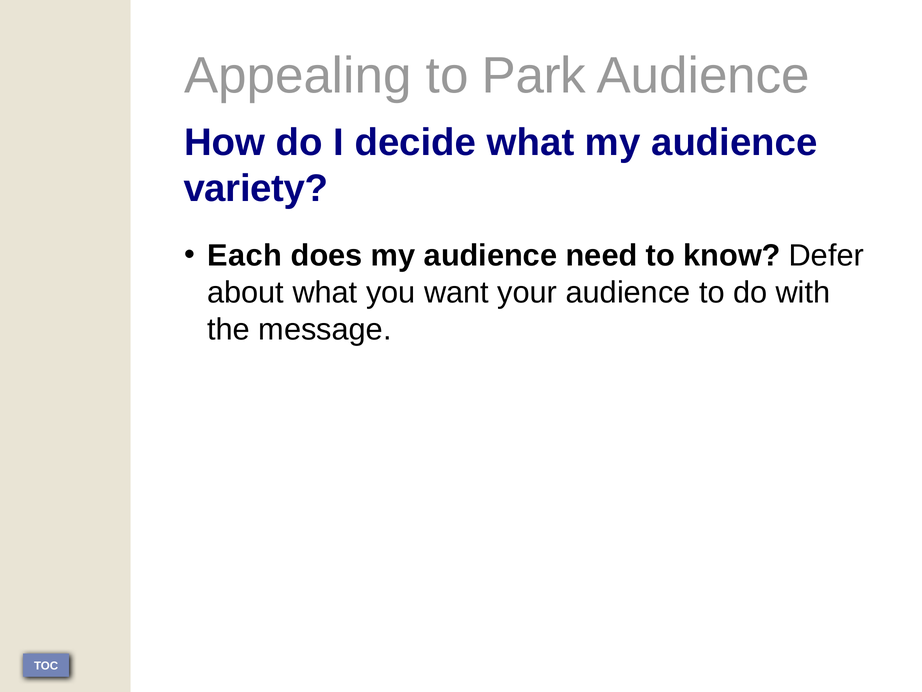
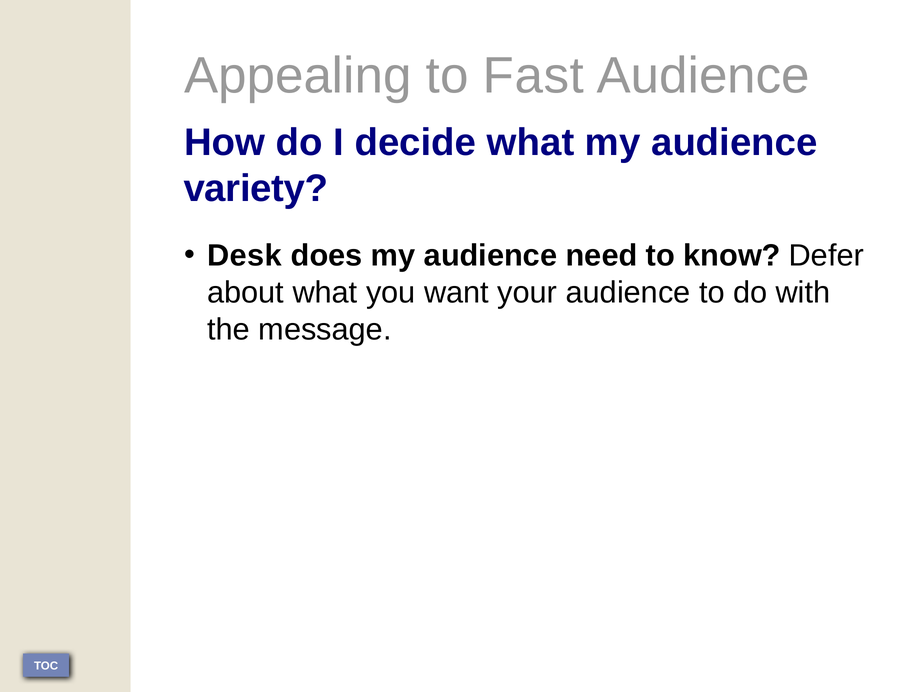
Park: Park -> Fast
Each: Each -> Desk
